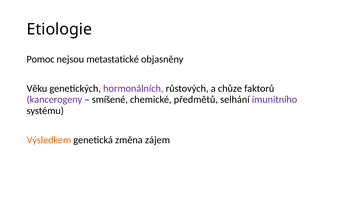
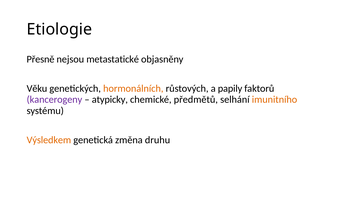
Pomoc: Pomoc -> Přesně
hormonálních colour: purple -> orange
chůze: chůze -> papily
smíšené: smíšené -> atypicky
imunitního colour: purple -> orange
zájem: zájem -> druhu
